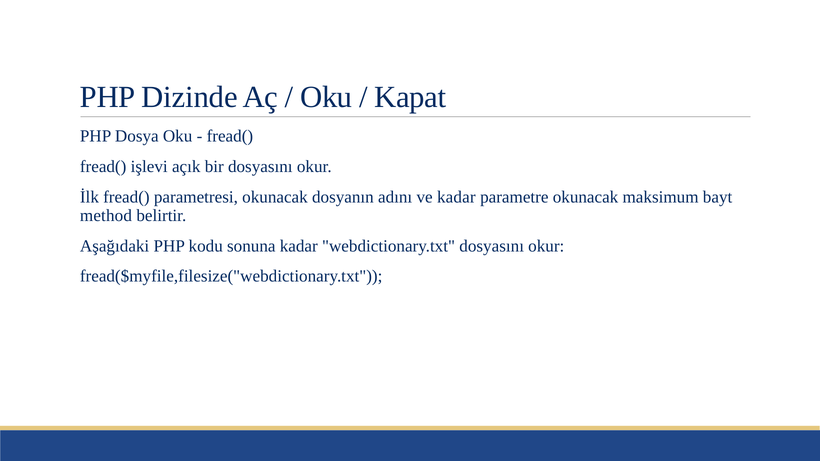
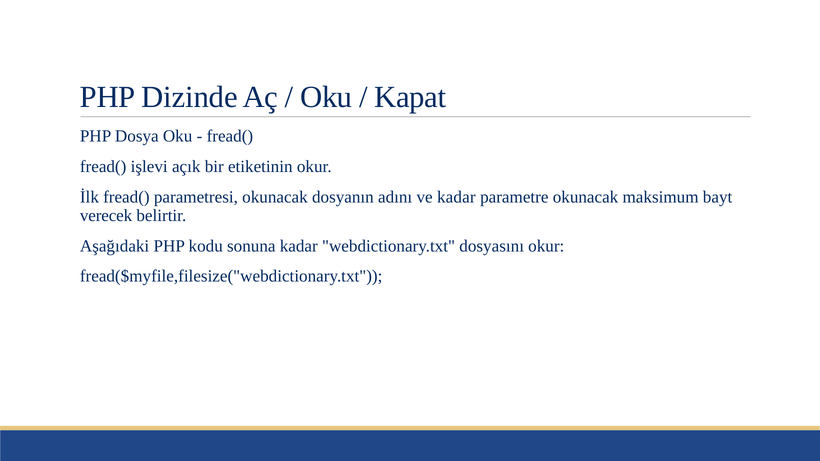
bir dosyasını: dosyasını -> etiketinin
method: method -> verecek
